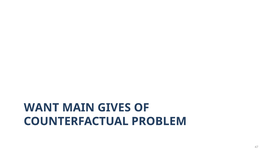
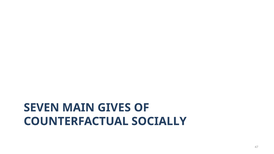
WANT: WANT -> SEVEN
PROBLEM: PROBLEM -> SOCIALLY
